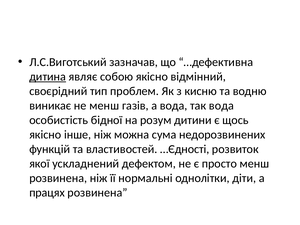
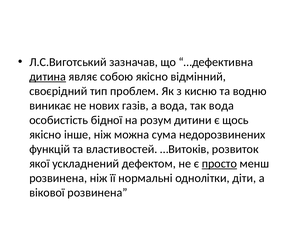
не менш: менш -> нових
…Єдності: …Єдності -> …Витоків
просто underline: none -> present
працях: працях -> вікової
